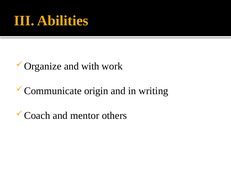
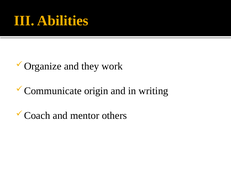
with: with -> they
